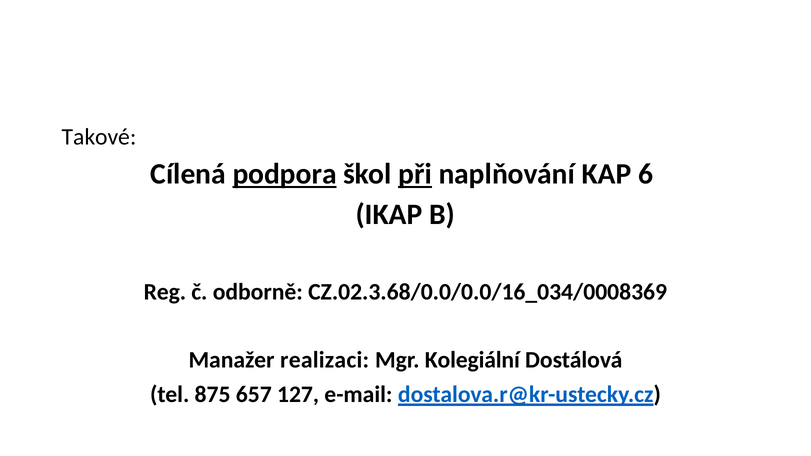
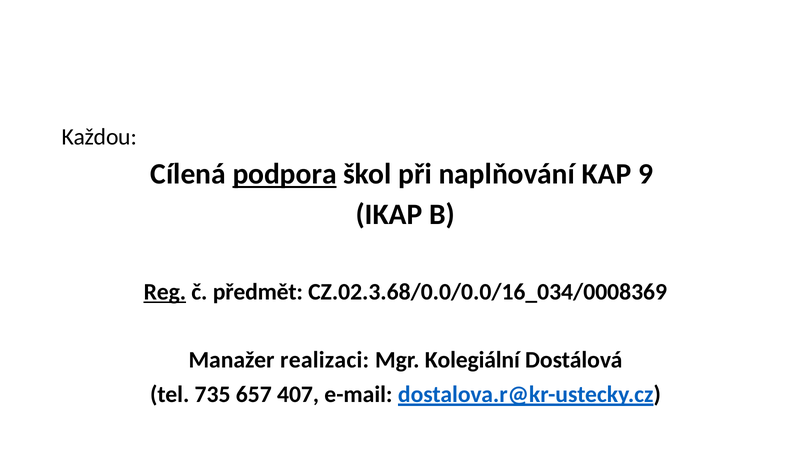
Takové: Takové -> Každou
při underline: present -> none
6: 6 -> 9
Reg underline: none -> present
odborně: odborně -> předmět
875: 875 -> 735
127: 127 -> 407
